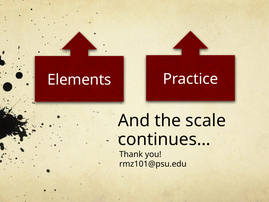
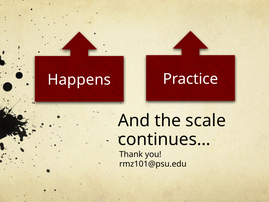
Elements: Elements -> Happens
